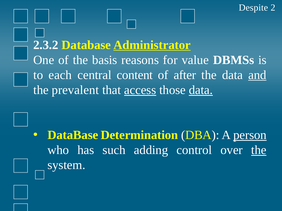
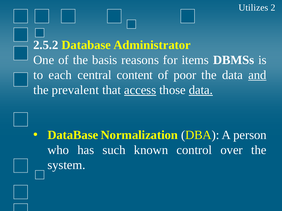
Despite: Despite -> Utilizes
2.3.2: 2.3.2 -> 2.5.2
Administrator underline: present -> none
value: value -> items
after: after -> poor
Determination: Determination -> Normalization
person underline: present -> none
adding: adding -> known
the at (259, 150) underline: present -> none
